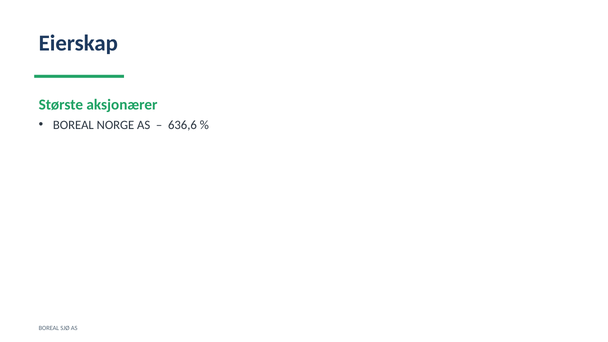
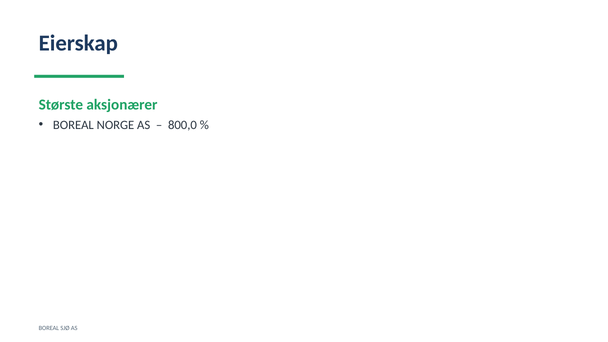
636,6: 636,6 -> 800,0
